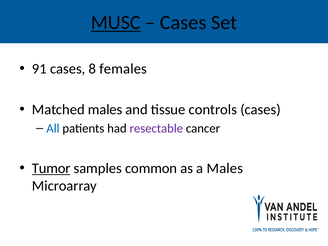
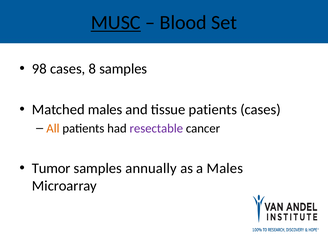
Cases at (183, 23): Cases -> Blood
91: 91 -> 98
8 females: females -> samples
tissue controls: controls -> patients
All colour: blue -> orange
Tumor underline: present -> none
common: common -> annually
